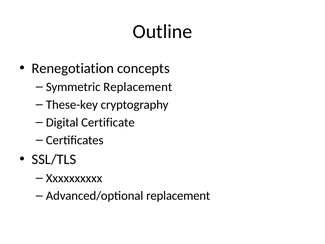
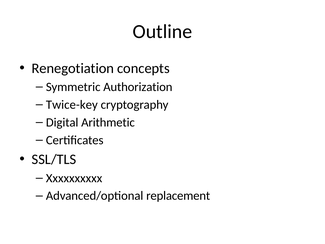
Symmetric Replacement: Replacement -> Authorization
These-key: These-key -> Twice-key
Certificate: Certificate -> Arithmetic
